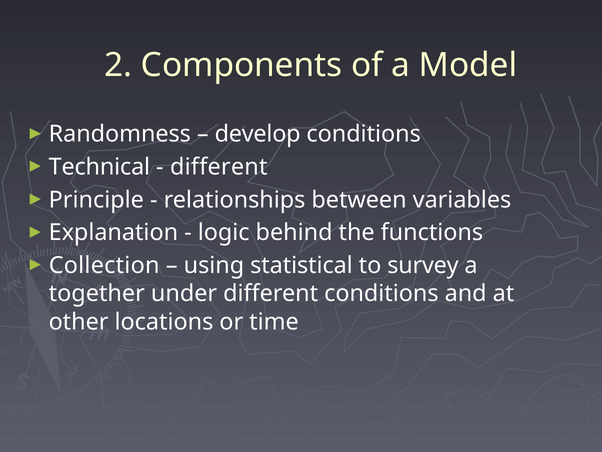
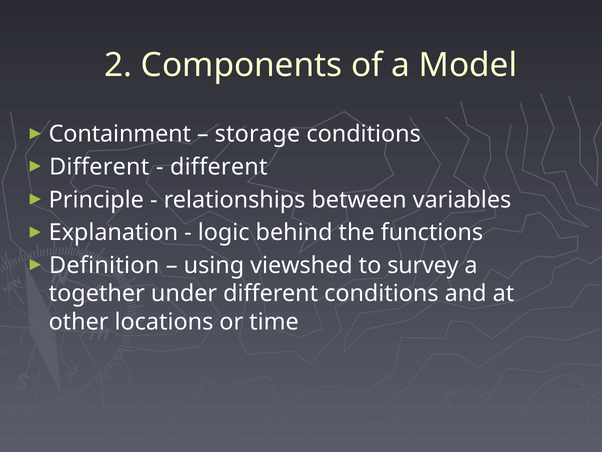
Randomness: Randomness -> Containment
develop: develop -> storage
Technical at (99, 167): Technical -> Different
Collection: Collection -> Definition
statistical: statistical -> viewshed
